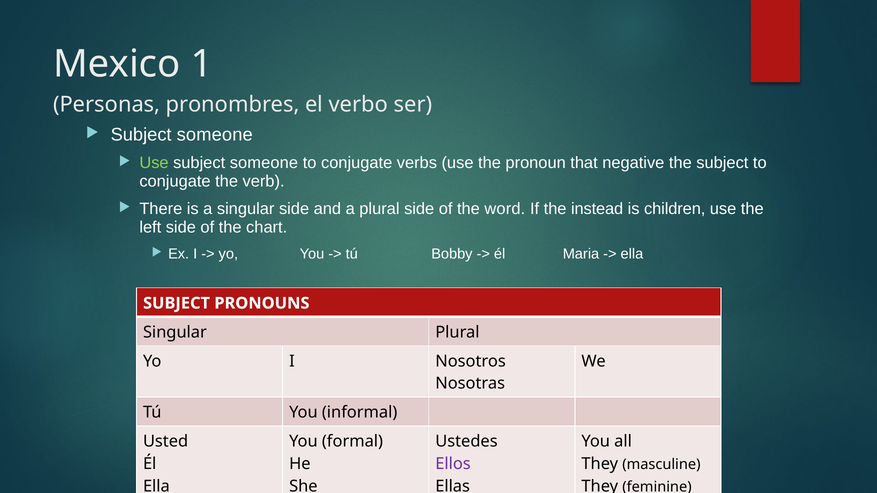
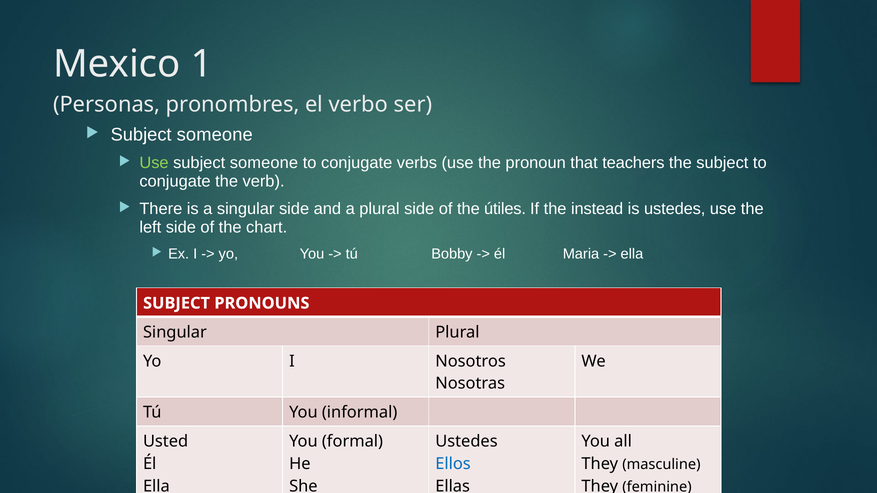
negative: negative -> teachers
word: word -> útiles
is children: children -> ustedes
Ellos colour: purple -> blue
